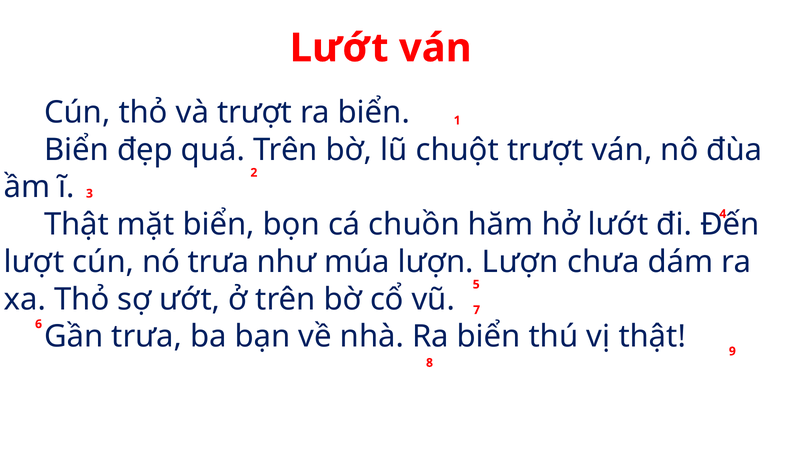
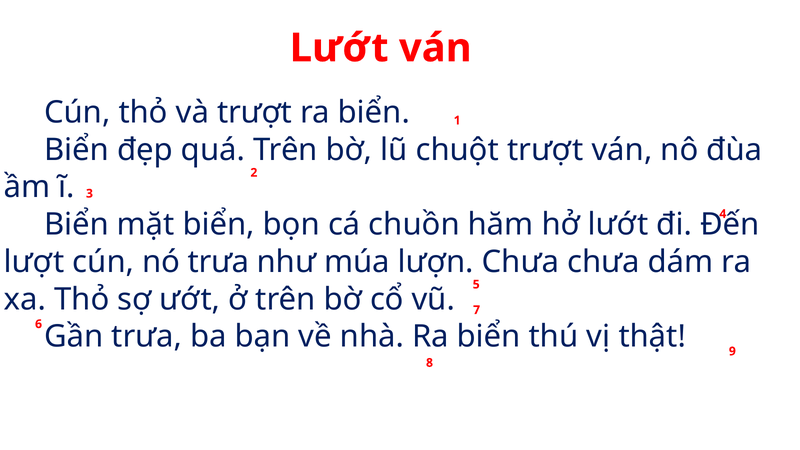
Thật at (77, 225): Thật -> Biển
lượn Lượn: Lượn -> Chưa
